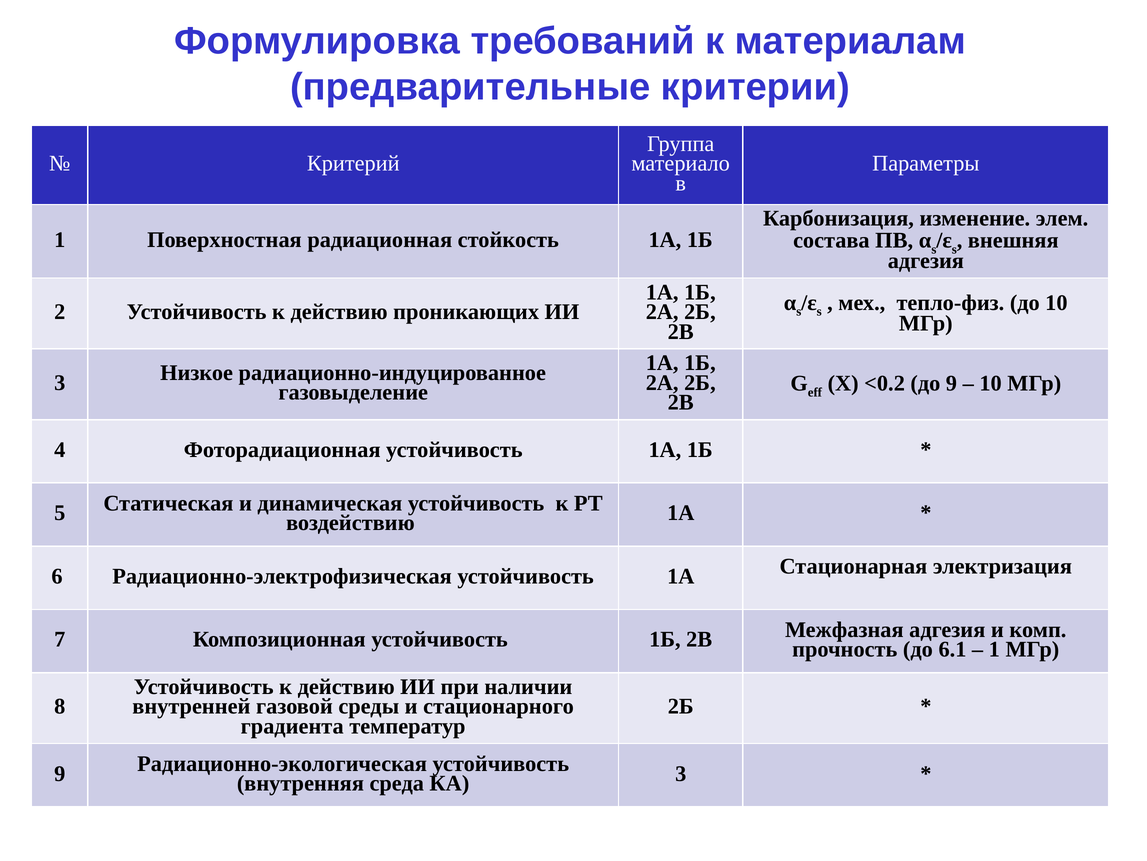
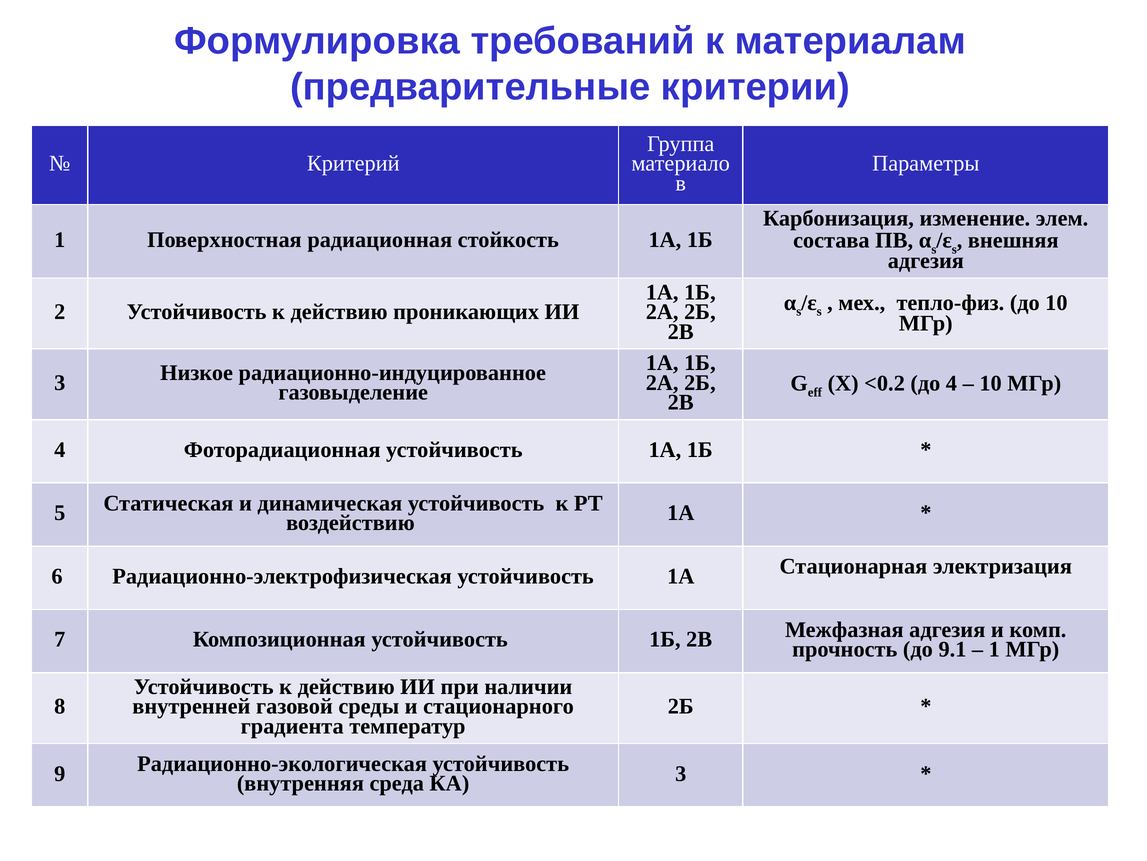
до 9: 9 -> 4
6.1: 6.1 -> 9.1
